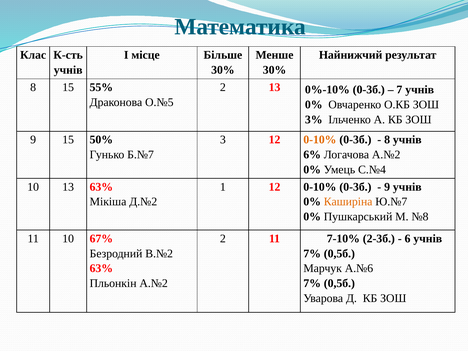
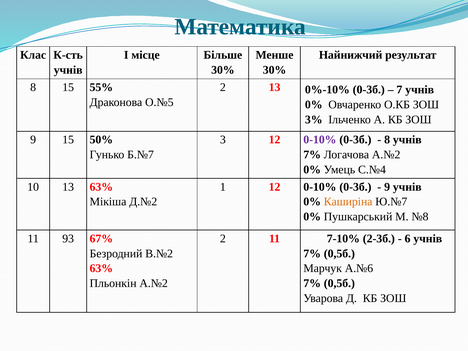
0-10% at (320, 140) colour: orange -> purple
6% at (312, 155): 6% -> 7%
11 10: 10 -> 93
